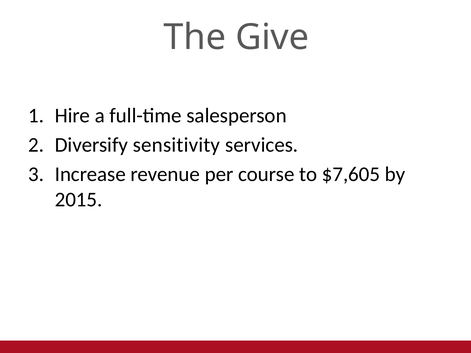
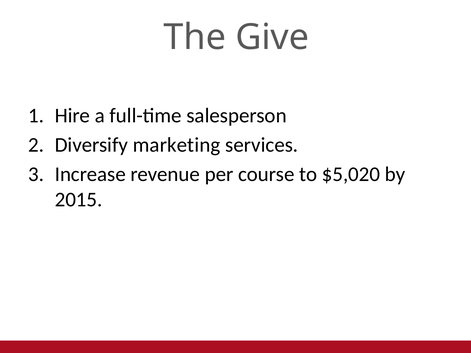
sensitivity: sensitivity -> marketing
$7,605: $7,605 -> $5,020
